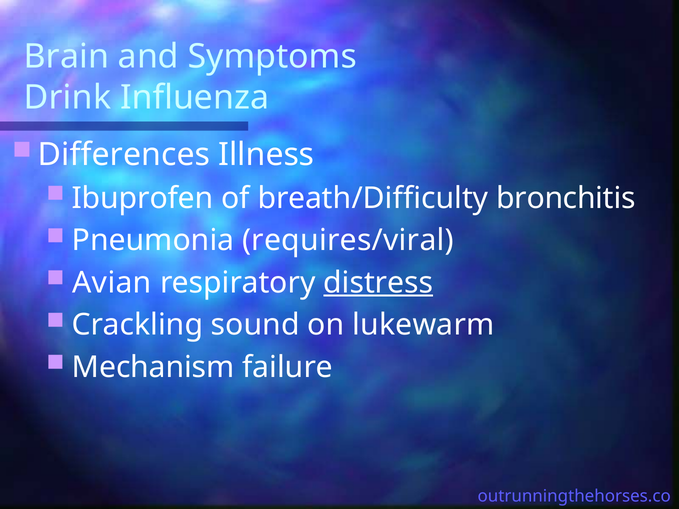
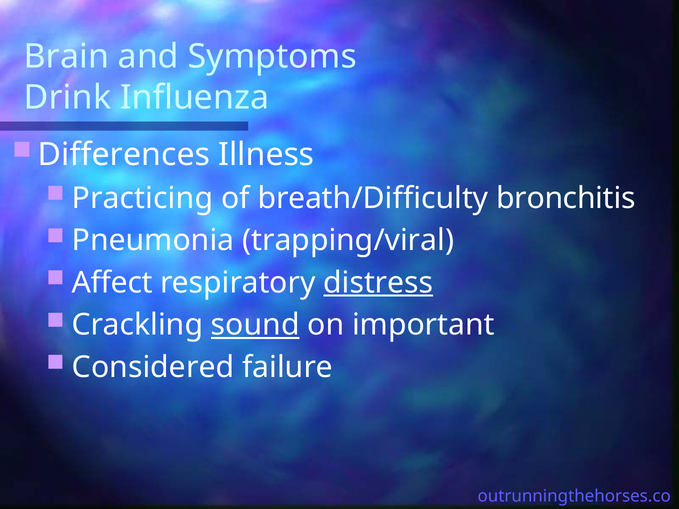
Ibuprofen: Ibuprofen -> Practicing
requires/viral: requires/viral -> trapping/viral
Avian: Avian -> Affect
sound underline: none -> present
lukewarm: lukewarm -> important
Mechanism: Mechanism -> Considered
